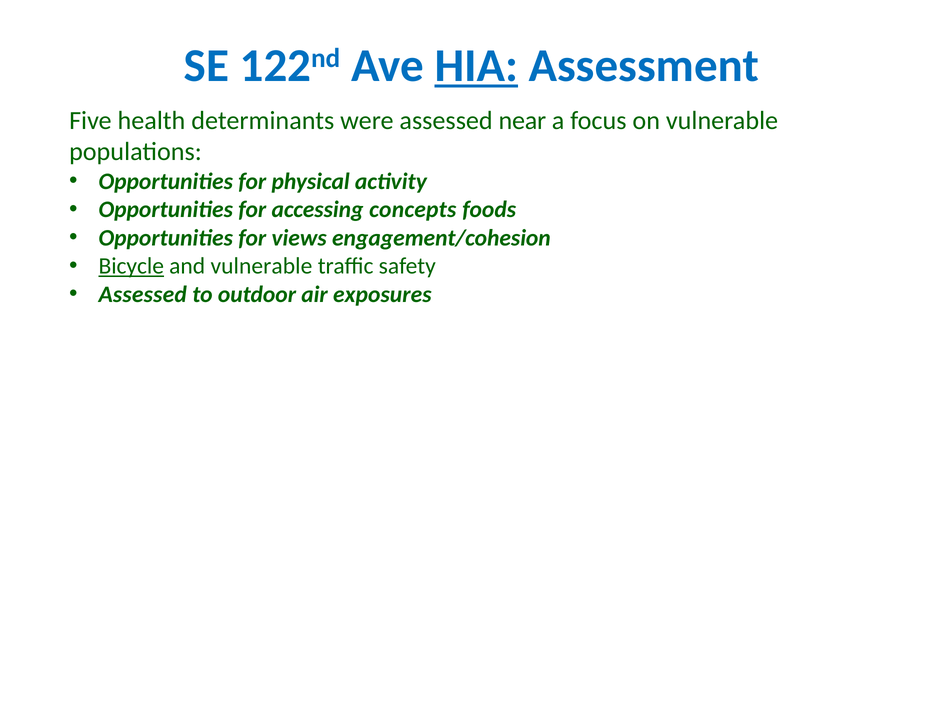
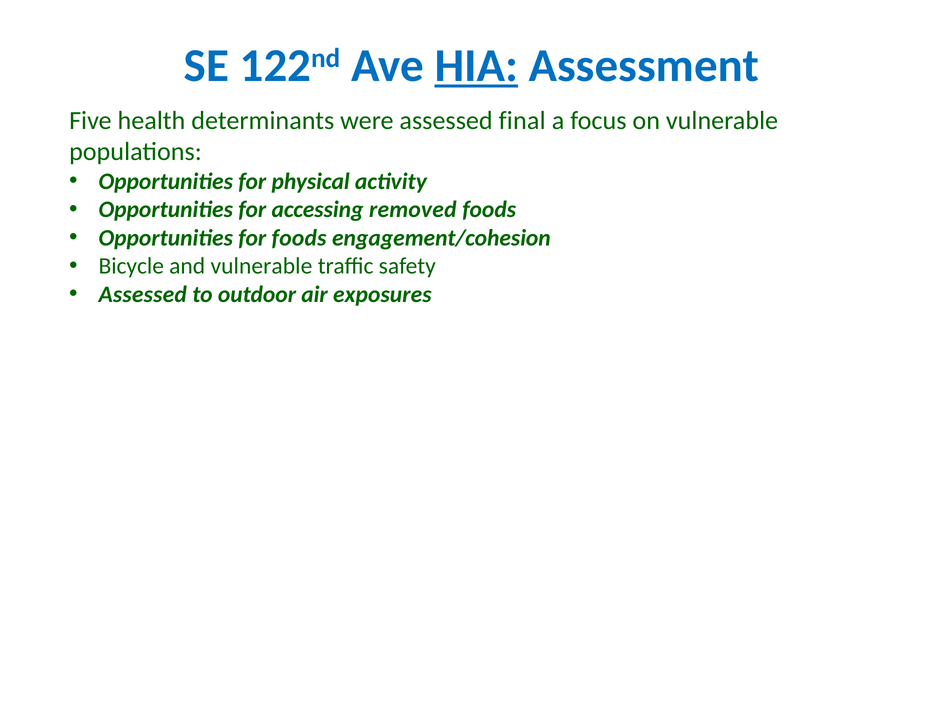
near: near -> final
concepts: concepts -> removed
for views: views -> foods
Bicycle underline: present -> none
